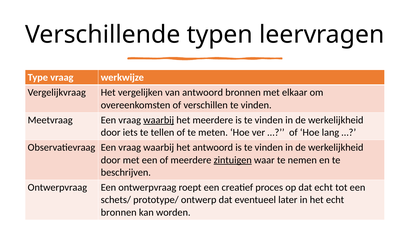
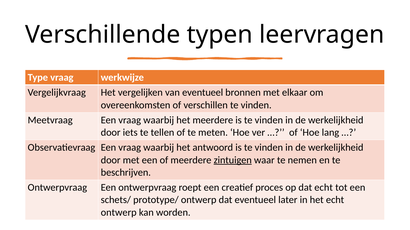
van antwoord: antwoord -> eventueel
waarbij at (159, 120) underline: present -> none
bronnen at (119, 213): bronnen -> ontwerp
